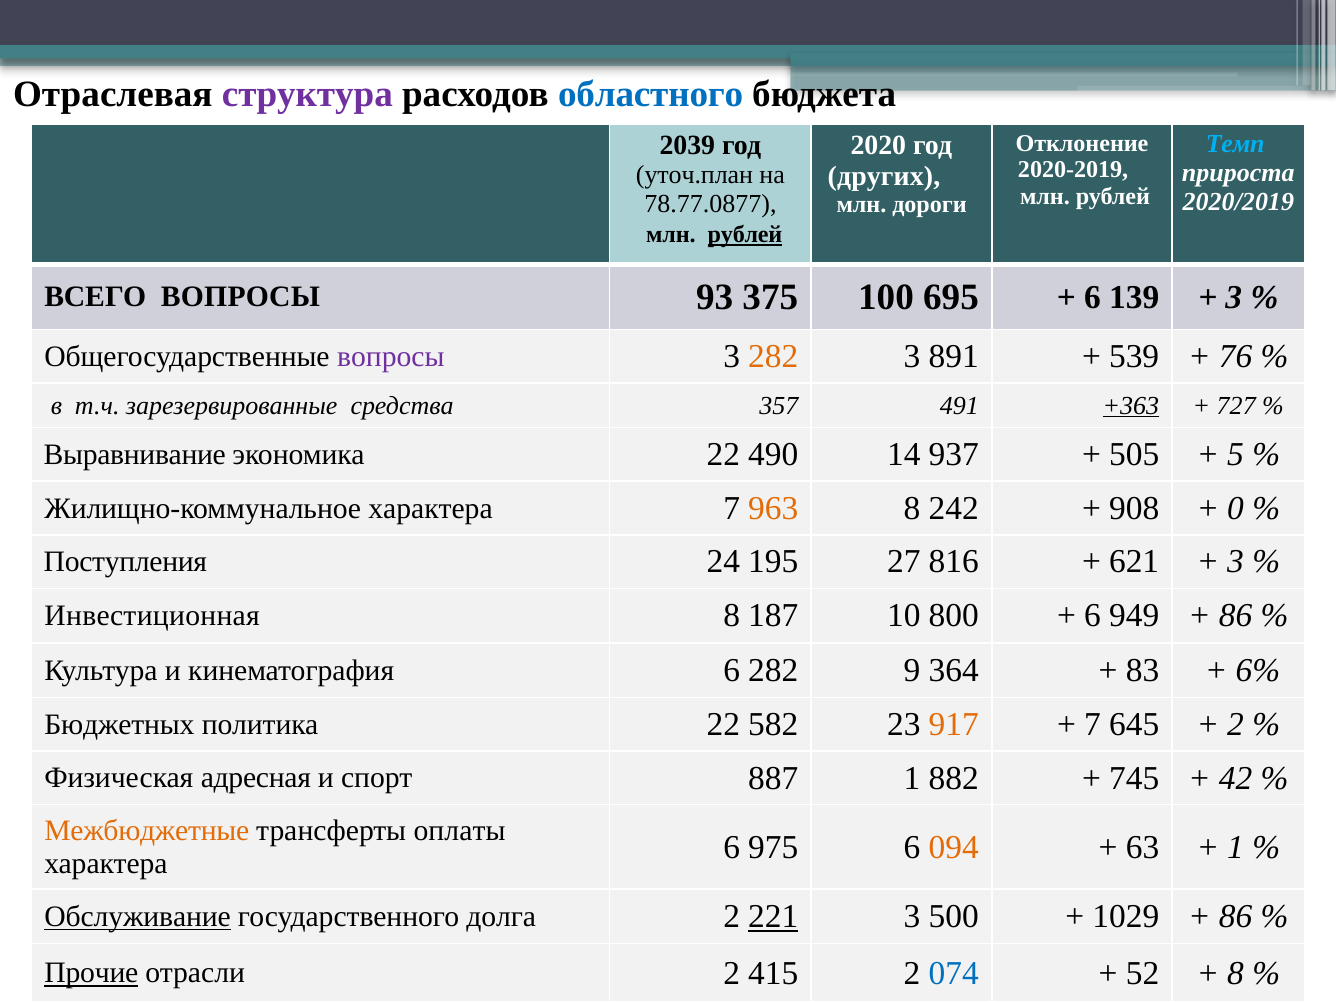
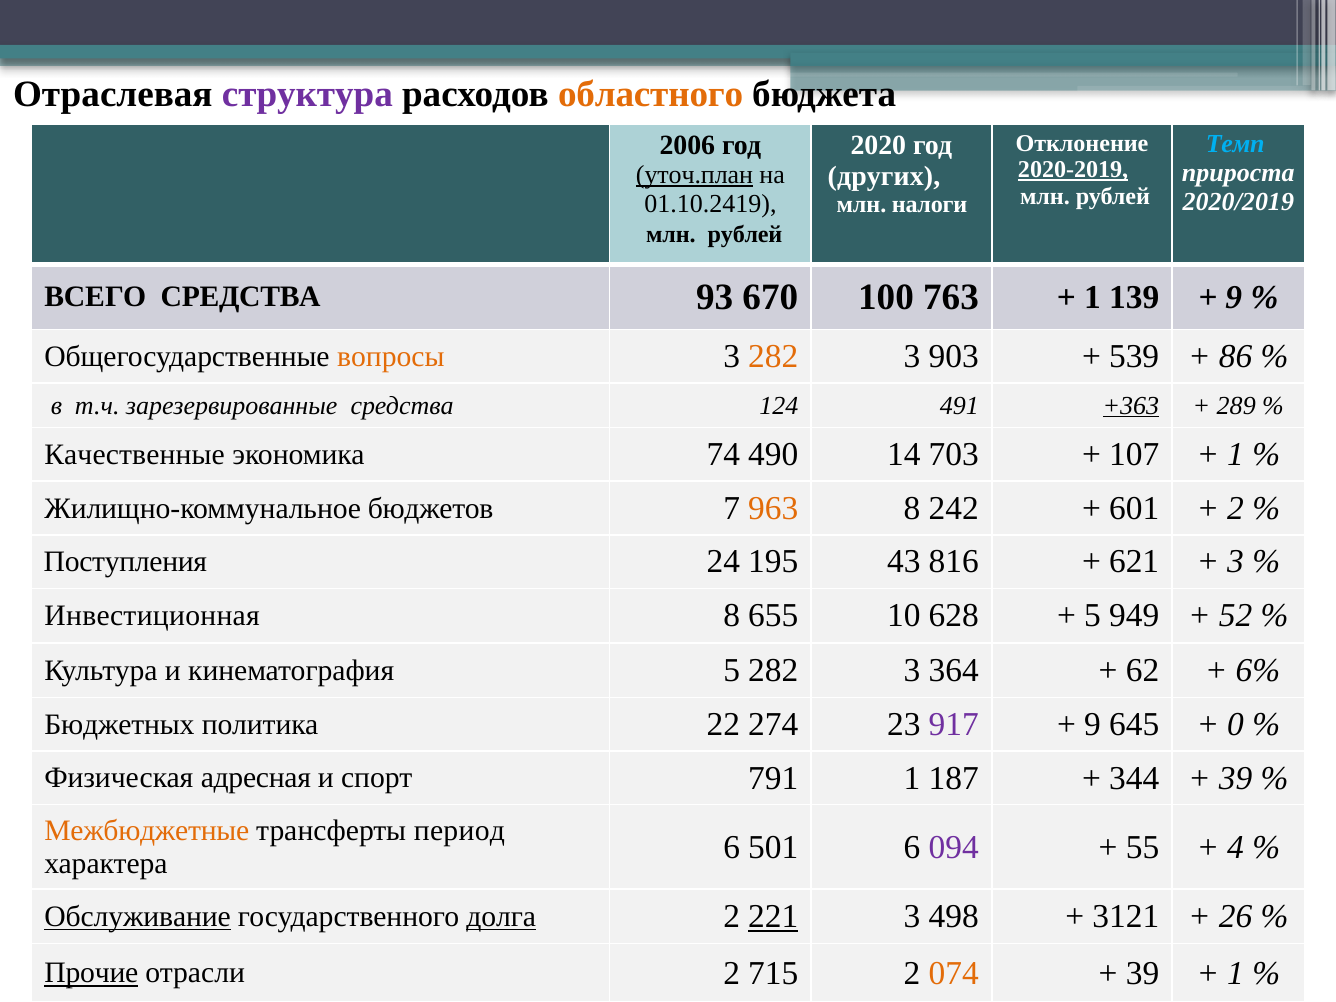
областного colour: blue -> orange
2039: 2039 -> 2006
2020-2019 underline: none -> present
уточ.план underline: none -> present
78.77.0877: 78.77.0877 -> 01.10.2419
дороги: дороги -> налоги
рублей at (745, 235) underline: present -> none
ВСЕГО ВОПРОСЫ: ВОПРОСЫ -> СРЕДСТВА
375: 375 -> 670
695: 695 -> 763
6 at (1092, 297): 6 -> 1
3 at (1234, 297): 3 -> 9
вопросы at (391, 356) colour: purple -> orange
891: 891 -> 903
76: 76 -> 86
357: 357 -> 124
727: 727 -> 289
Выравнивание: Выравнивание -> Качественные
экономика 22: 22 -> 74
937: 937 -> 703
505: 505 -> 107
5 at (1236, 455): 5 -> 1
Жилищно-коммунальное характера: характера -> бюджетов
908: 908 -> 601
0 at (1236, 508): 0 -> 2
27: 27 -> 43
187: 187 -> 655
800: 800 -> 628
6 at (1093, 616): 6 -> 5
86 at (1236, 616): 86 -> 52
кинематография 6: 6 -> 5
9 at (912, 670): 9 -> 3
83: 83 -> 62
582: 582 -> 274
917 colour: orange -> purple
7 at (1093, 724): 7 -> 9
2 at (1236, 724): 2 -> 0
887: 887 -> 791
882: 882 -> 187
745: 745 -> 344
42 at (1236, 778): 42 -> 39
оплаты: оплаты -> период
975: 975 -> 501
094 colour: orange -> purple
63: 63 -> 55
1 at (1236, 847): 1 -> 4
долга underline: none -> present
500: 500 -> 498
1029: 1029 -> 3121
86 at (1236, 917): 86 -> 26
415: 415 -> 715
074 colour: blue -> orange
52 at (1143, 973): 52 -> 39
8 at (1236, 973): 8 -> 1
